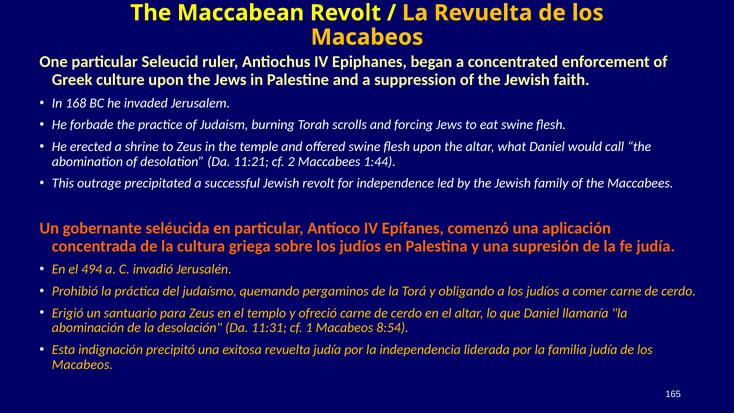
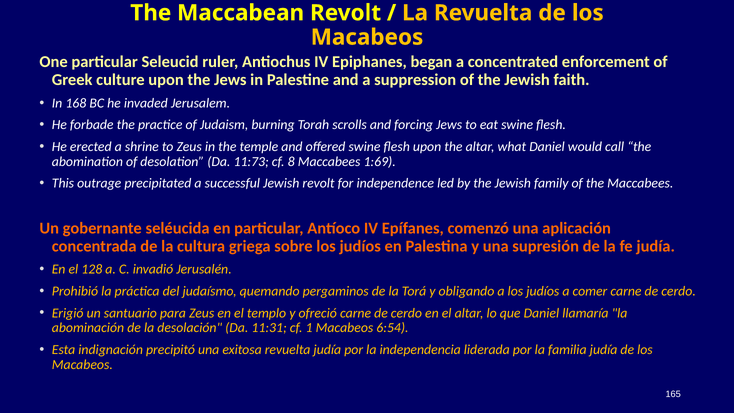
11:21: 11:21 -> 11:73
2: 2 -> 8
1:44: 1:44 -> 1:69
494: 494 -> 128
8:54: 8:54 -> 6:54
